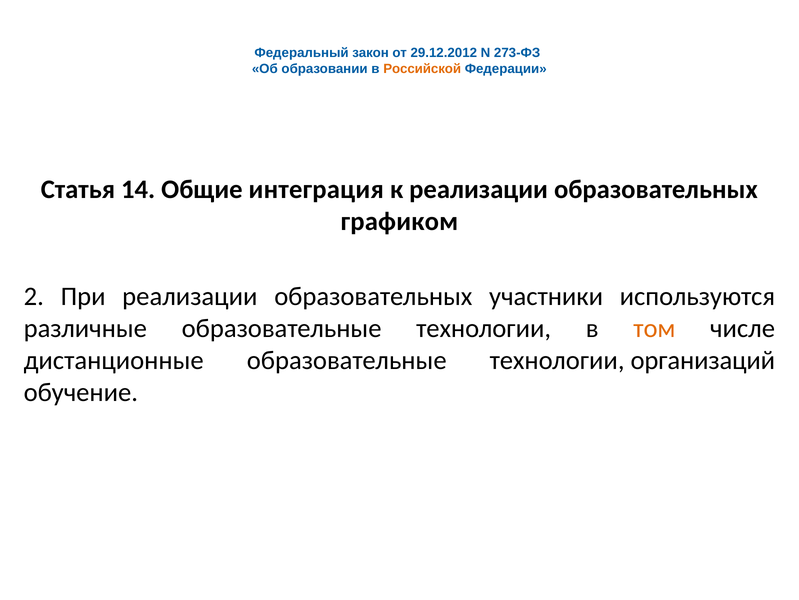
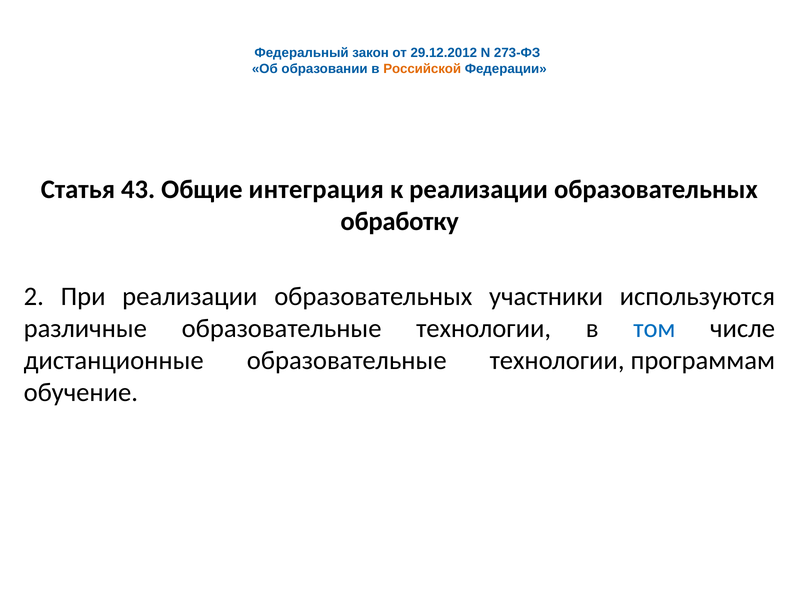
14: 14 -> 43
графиком: графиком -> обработку
том colour: orange -> blue
организаций: организаций -> программам
